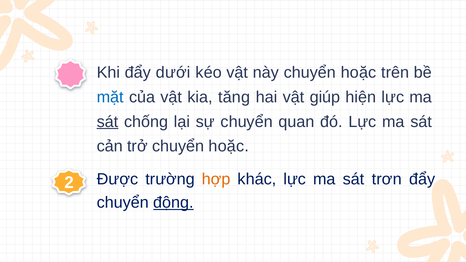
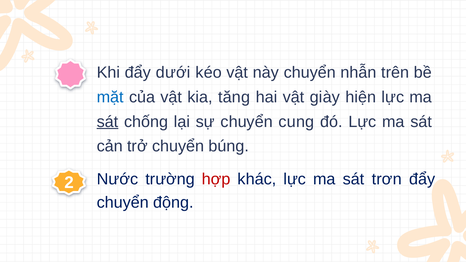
này chuyển hoặc: hoặc -> nhẫn
giúp: giúp -> giày
quan: quan -> cung
trở chuyển hoặc: hoặc -> búng
Được: Được -> Nước
hợp colour: orange -> red
động underline: present -> none
